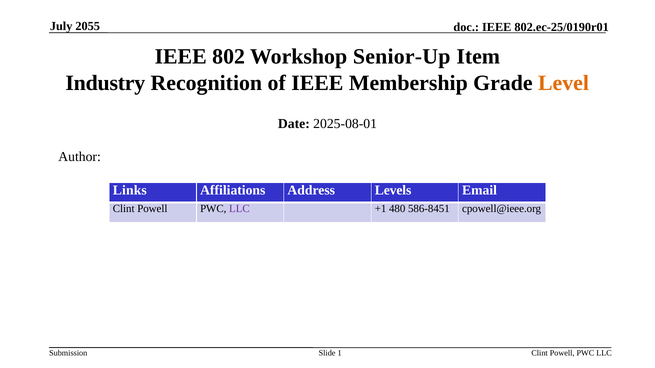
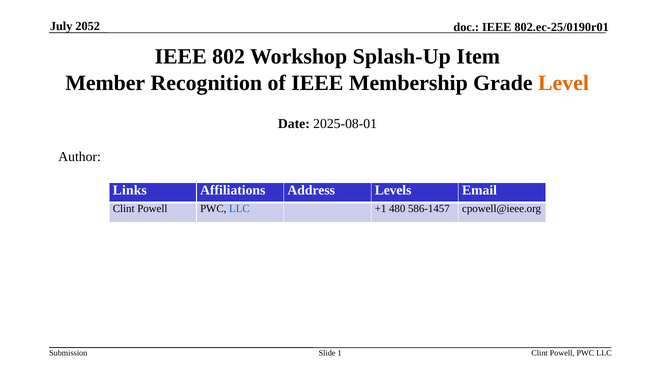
2055: 2055 -> 2052
Senior-Up: Senior-Up -> Splash-Up
Industry: Industry -> Member
LLC at (239, 209) colour: purple -> blue
586-8451: 586-8451 -> 586-1457
